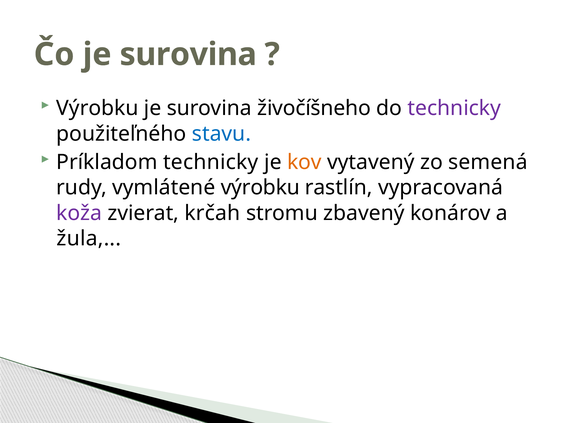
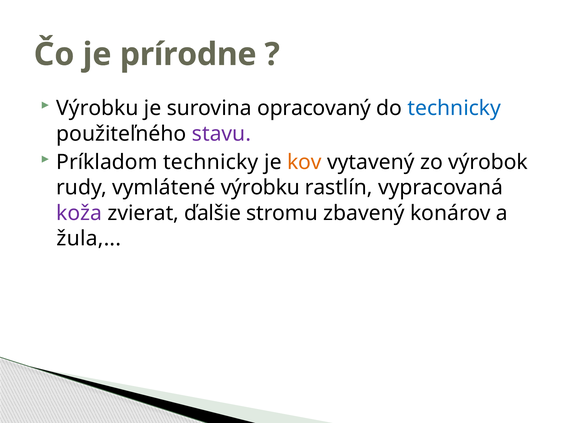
Čo je surovina: surovina -> prírodne
živočíšneho: živočíšneho -> opracovaný
technicky at (454, 108) colour: purple -> blue
stavu colour: blue -> purple
semená: semená -> výrobok
krčah: krčah -> ďalšie
